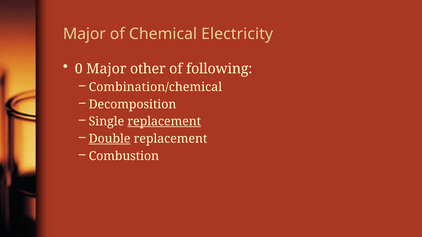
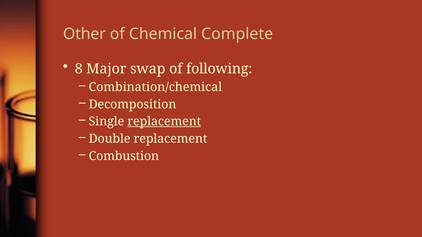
Major at (84, 34): Major -> Other
Electricity: Electricity -> Complete
0: 0 -> 8
other: other -> swap
Double underline: present -> none
